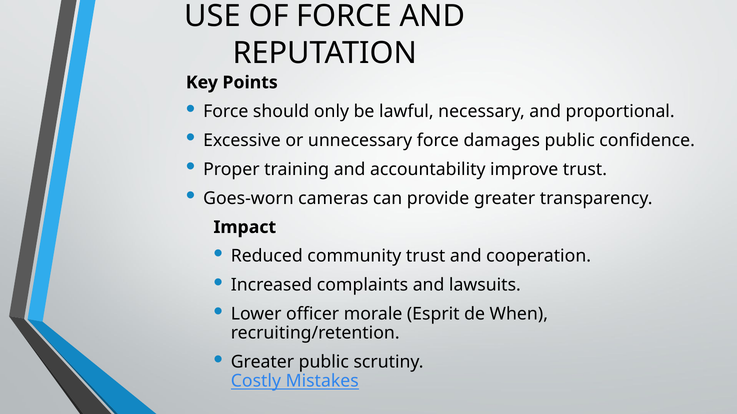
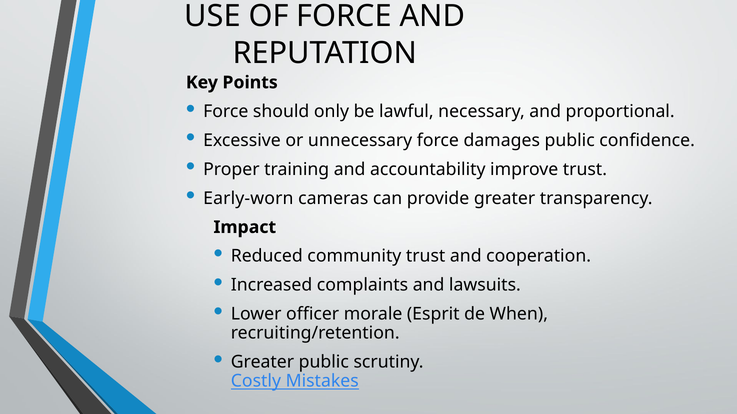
Goes-worn: Goes-worn -> Early-worn
